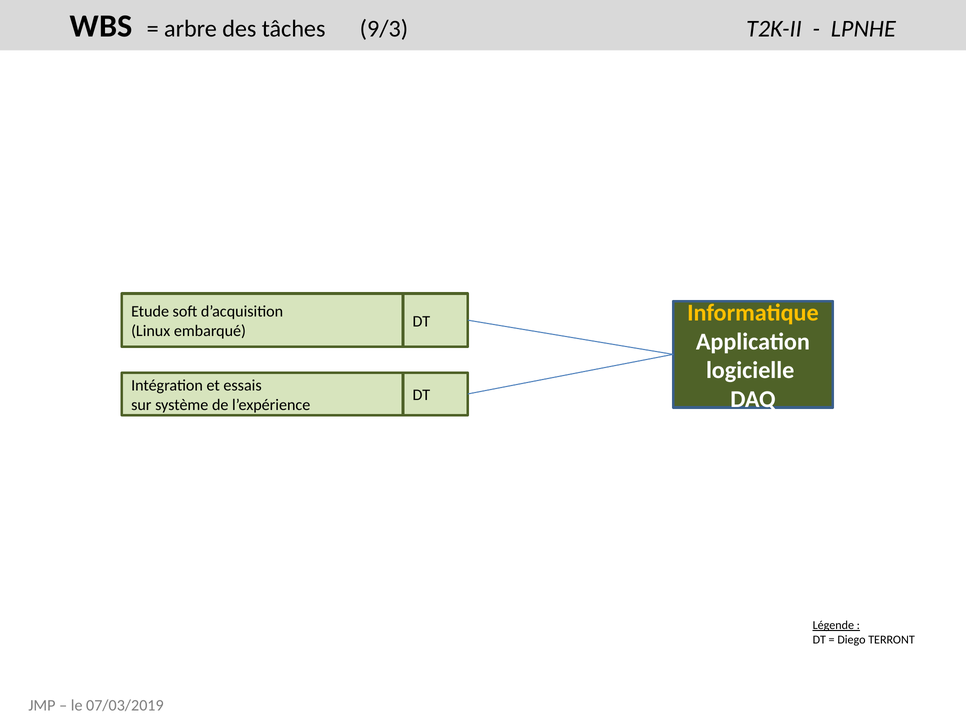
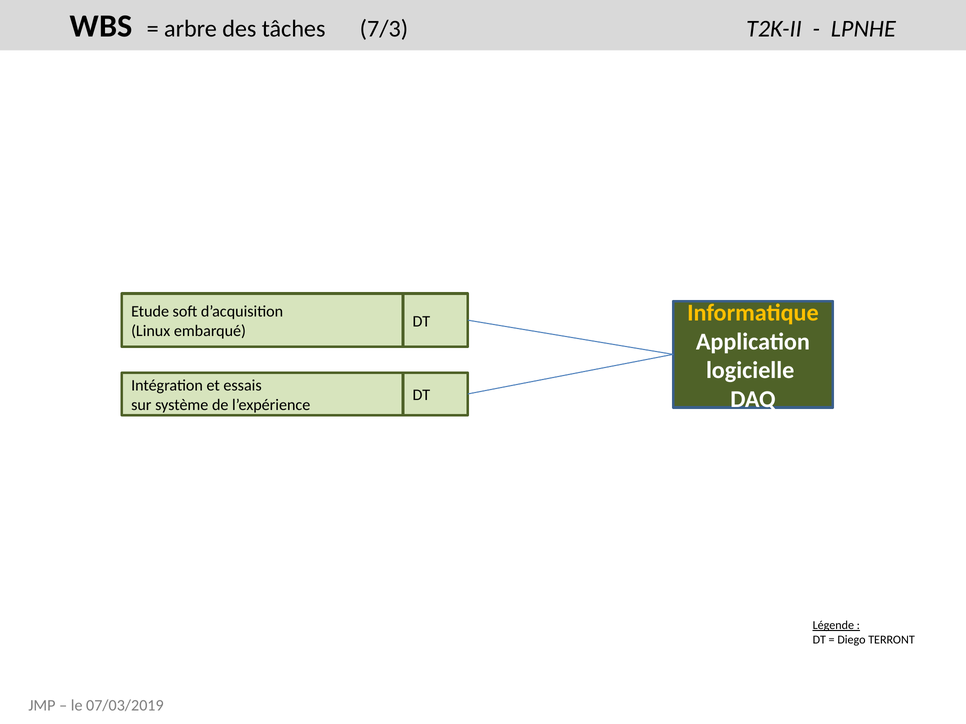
9/3: 9/3 -> 7/3
